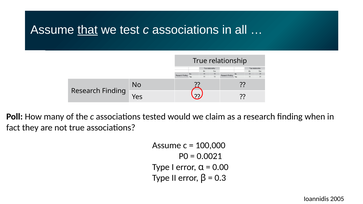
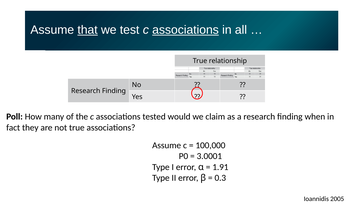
associations at (186, 30) underline: none -> present
0.0021: 0.0021 -> 3.0001
0.00: 0.00 -> 1.91
